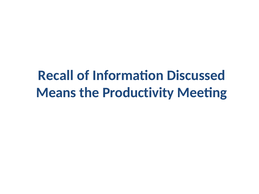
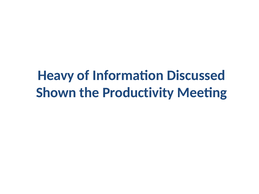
Recall: Recall -> Heavy
Means: Means -> Shown
